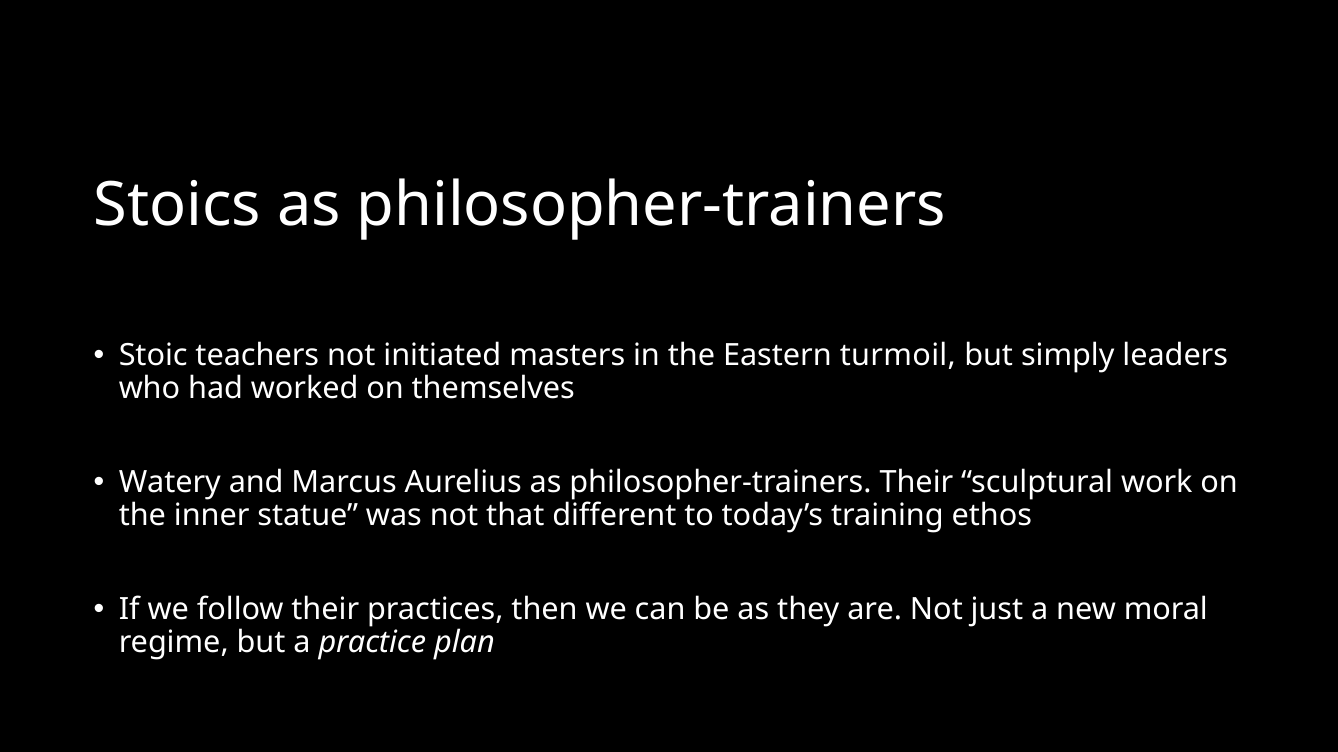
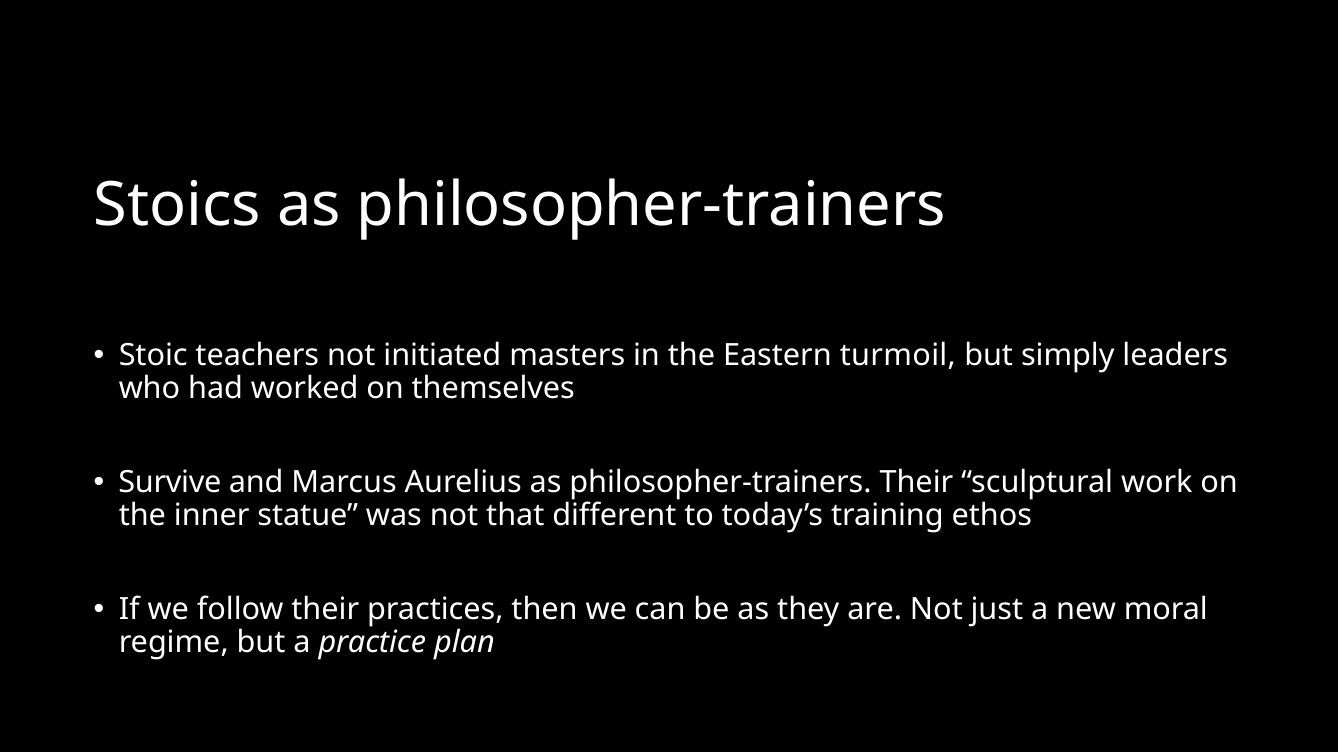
Watery: Watery -> Survive
